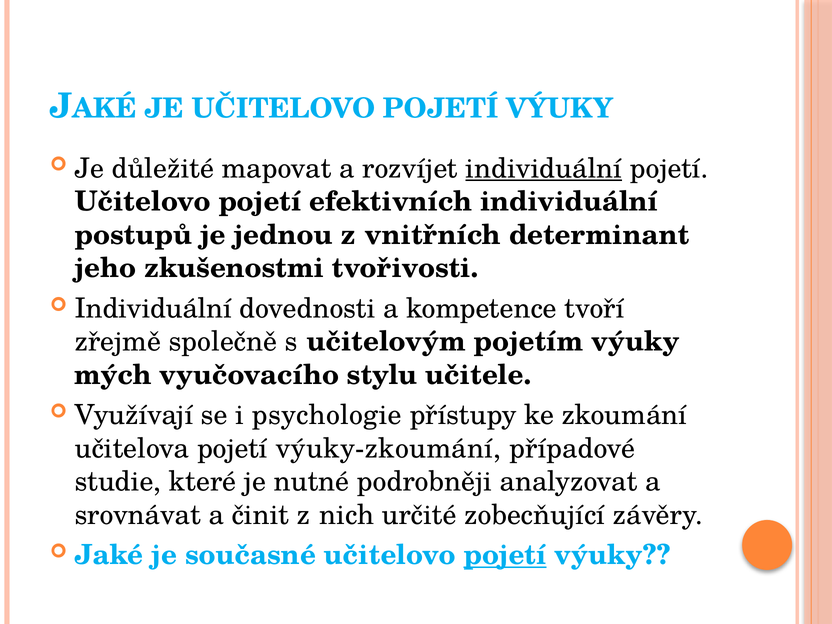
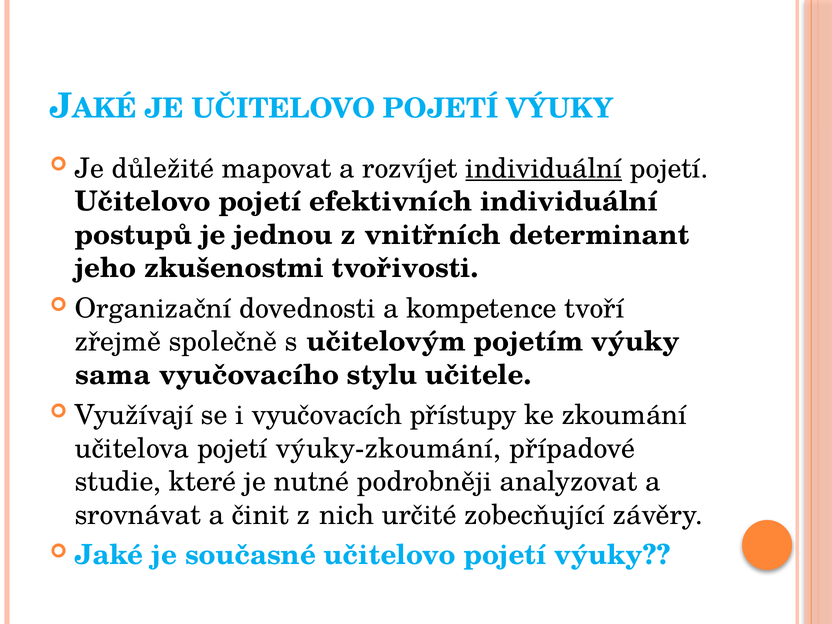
Individuální at (153, 308): Individuální -> Organizační
mých: mých -> sama
psychologie: psychologie -> vyučovacích
pojetí at (505, 555) underline: present -> none
